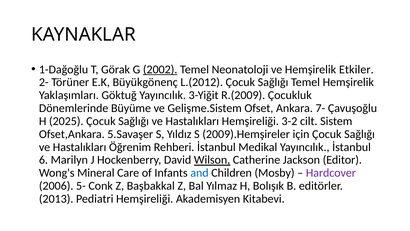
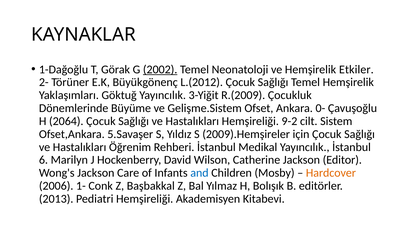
7-: 7- -> 0-
2025: 2025 -> 2064
3-2: 3-2 -> 9-2
Wilson underline: present -> none
Wong's Mineral: Mineral -> Jackson
Hardcover colour: purple -> orange
5-: 5- -> 1-
